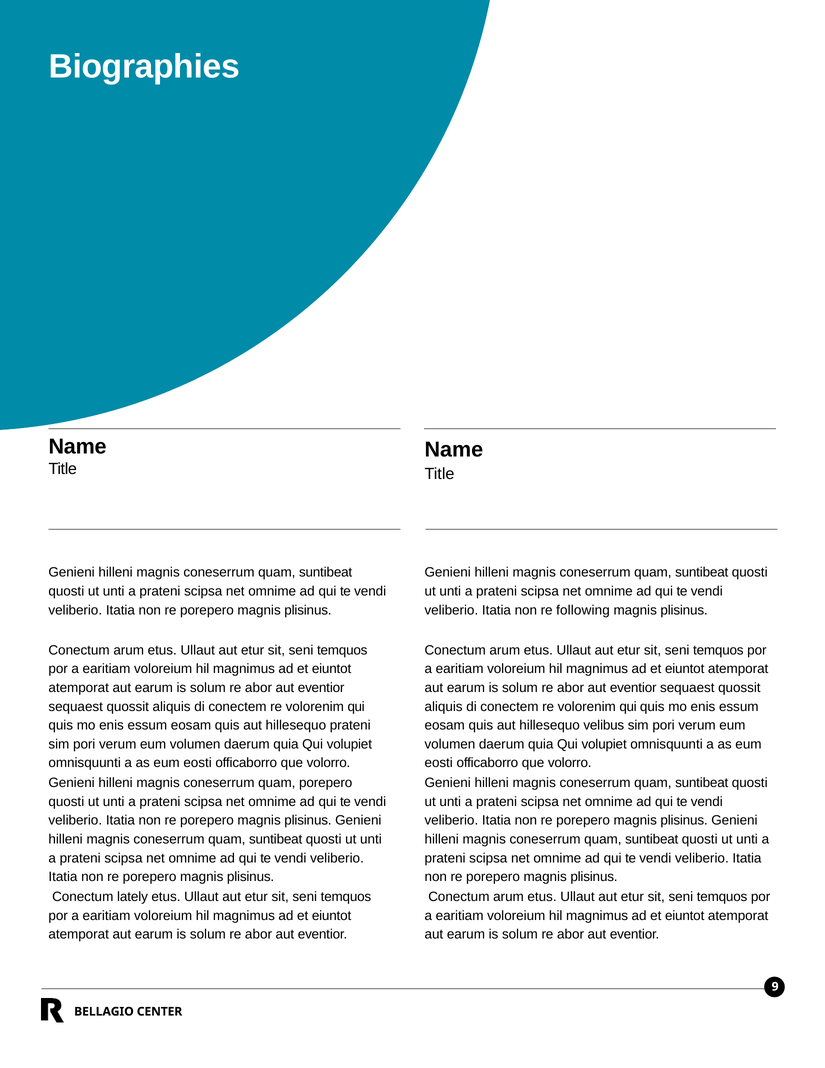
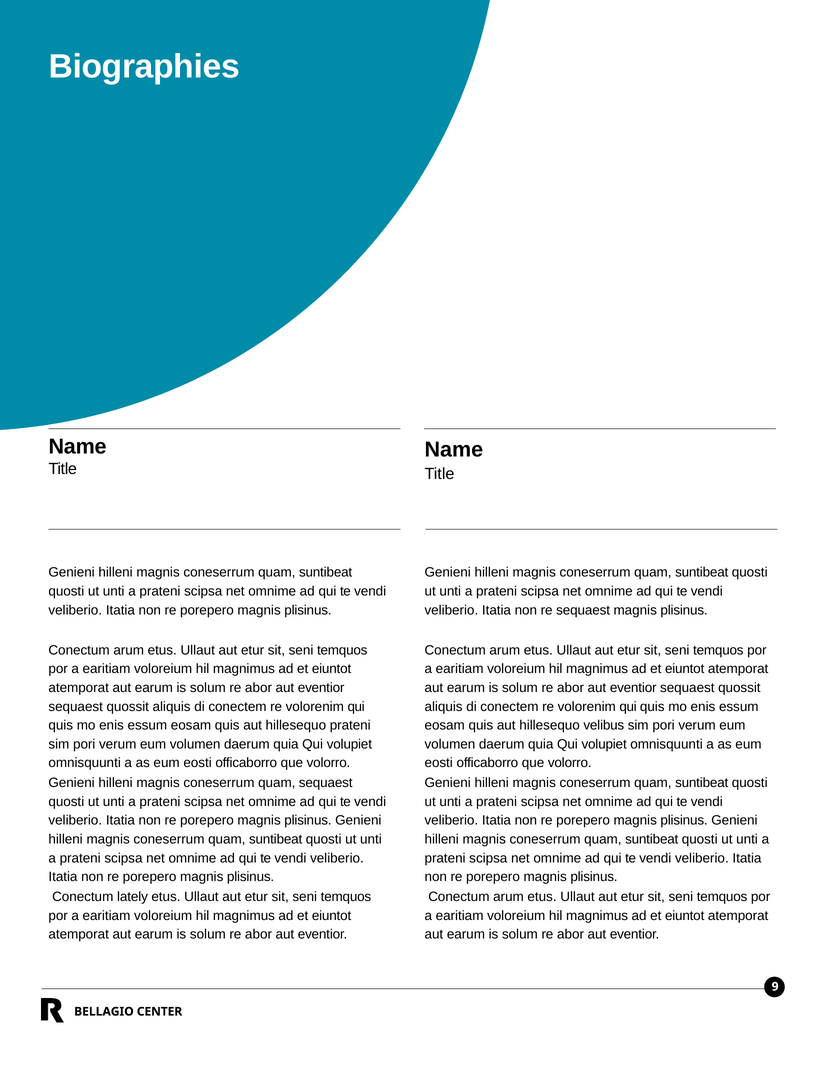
re following: following -> sequaest
quam porepero: porepero -> sequaest
